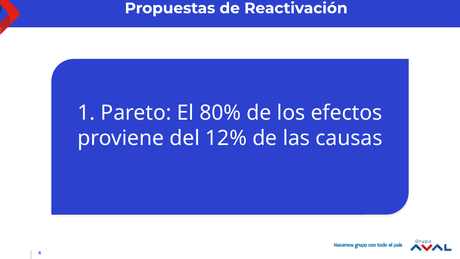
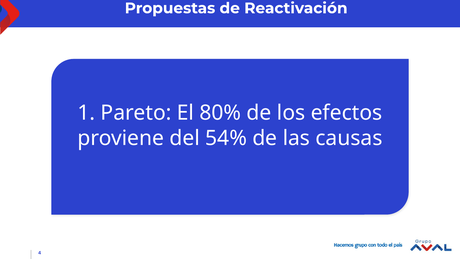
12%: 12% -> 54%
